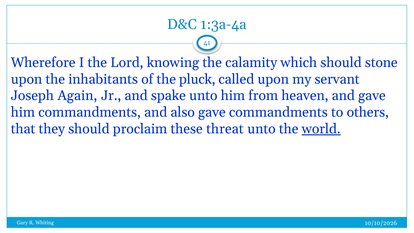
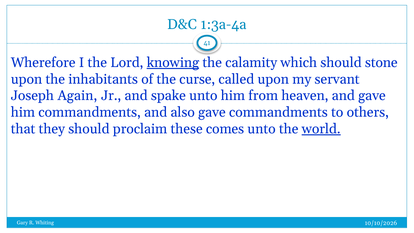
knowing underline: none -> present
pluck: pluck -> curse
threat: threat -> comes
